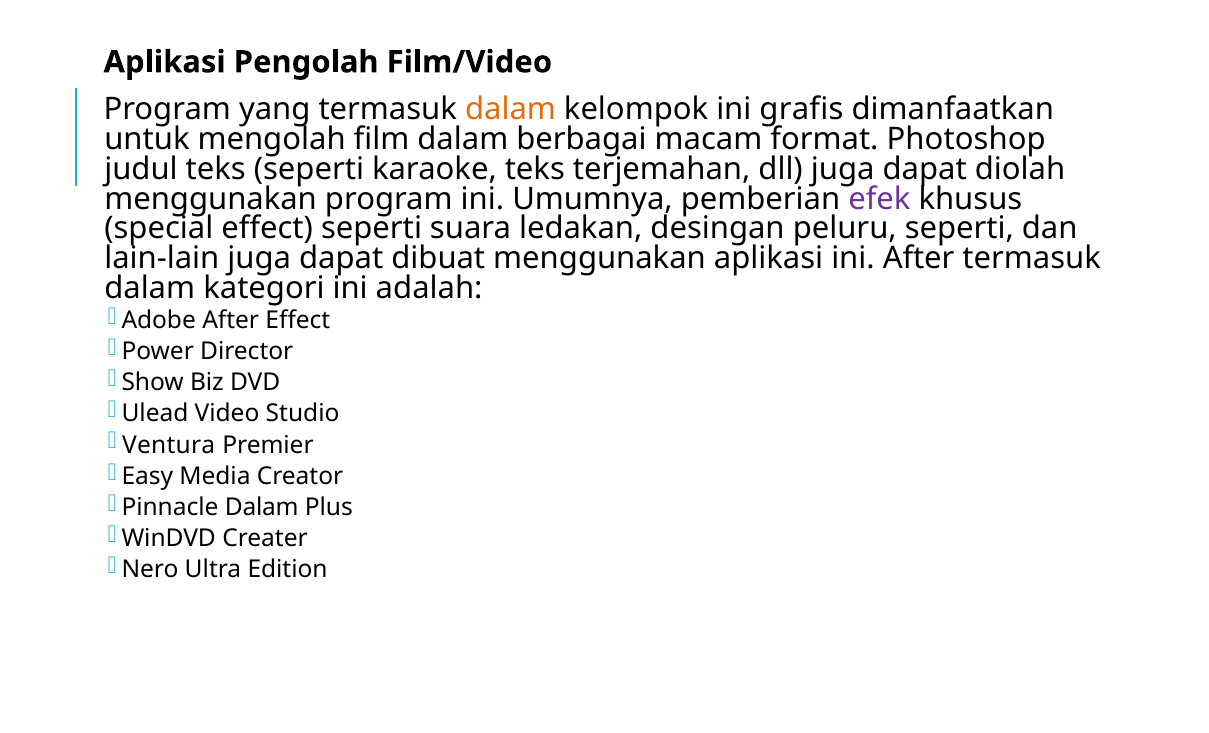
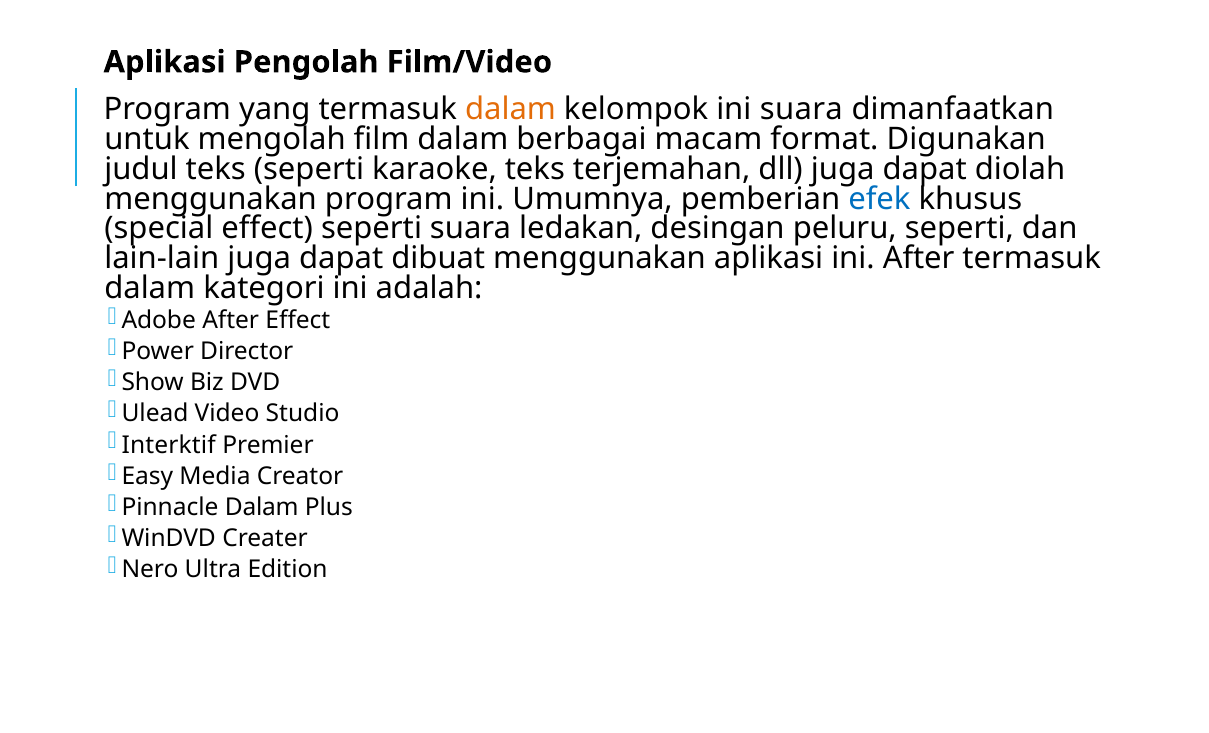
ini grafis: grafis -> suara
Photoshop: Photoshop -> Digunakan
efek colour: purple -> blue
Ventura: Ventura -> Interktif
